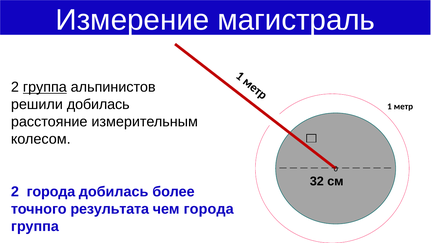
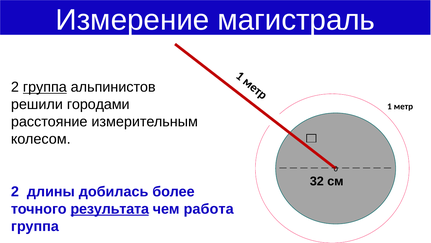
решили добилась: добилась -> городами
2 города: города -> длины
результата underline: none -> present
чем города: города -> работа
